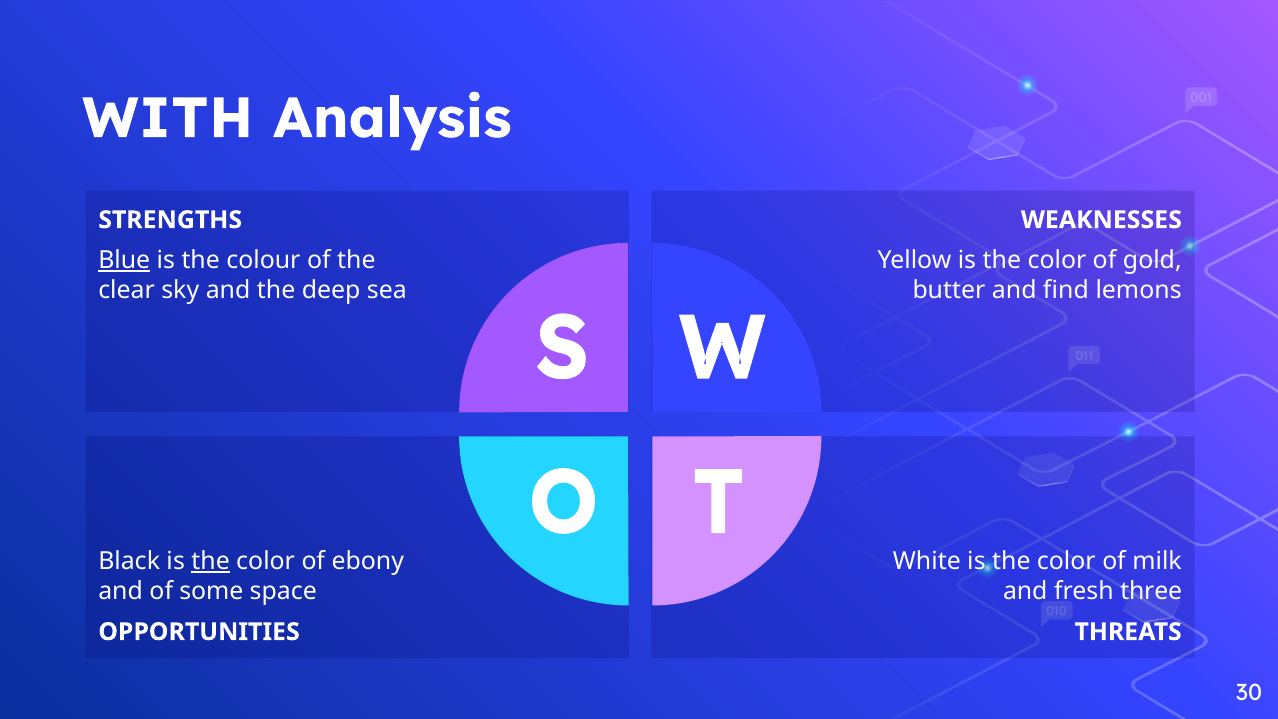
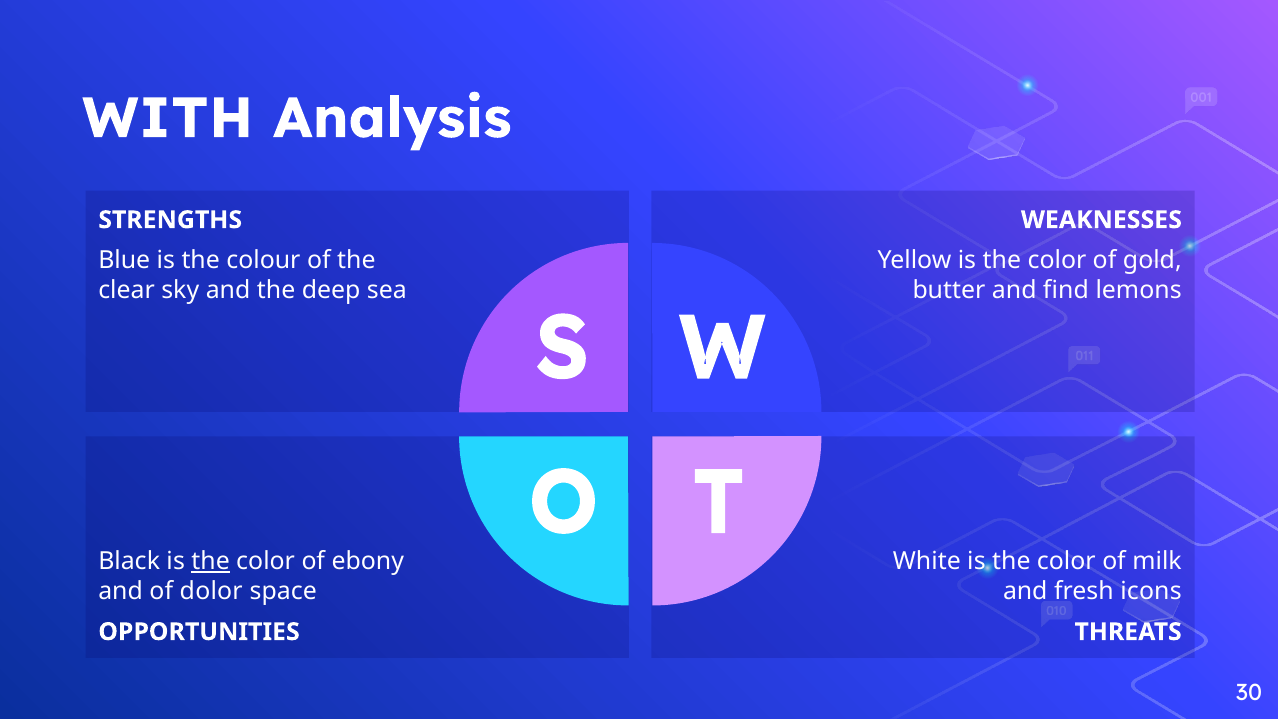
Blue underline: present -> none
some: some -> dolor
three: three -> icons
